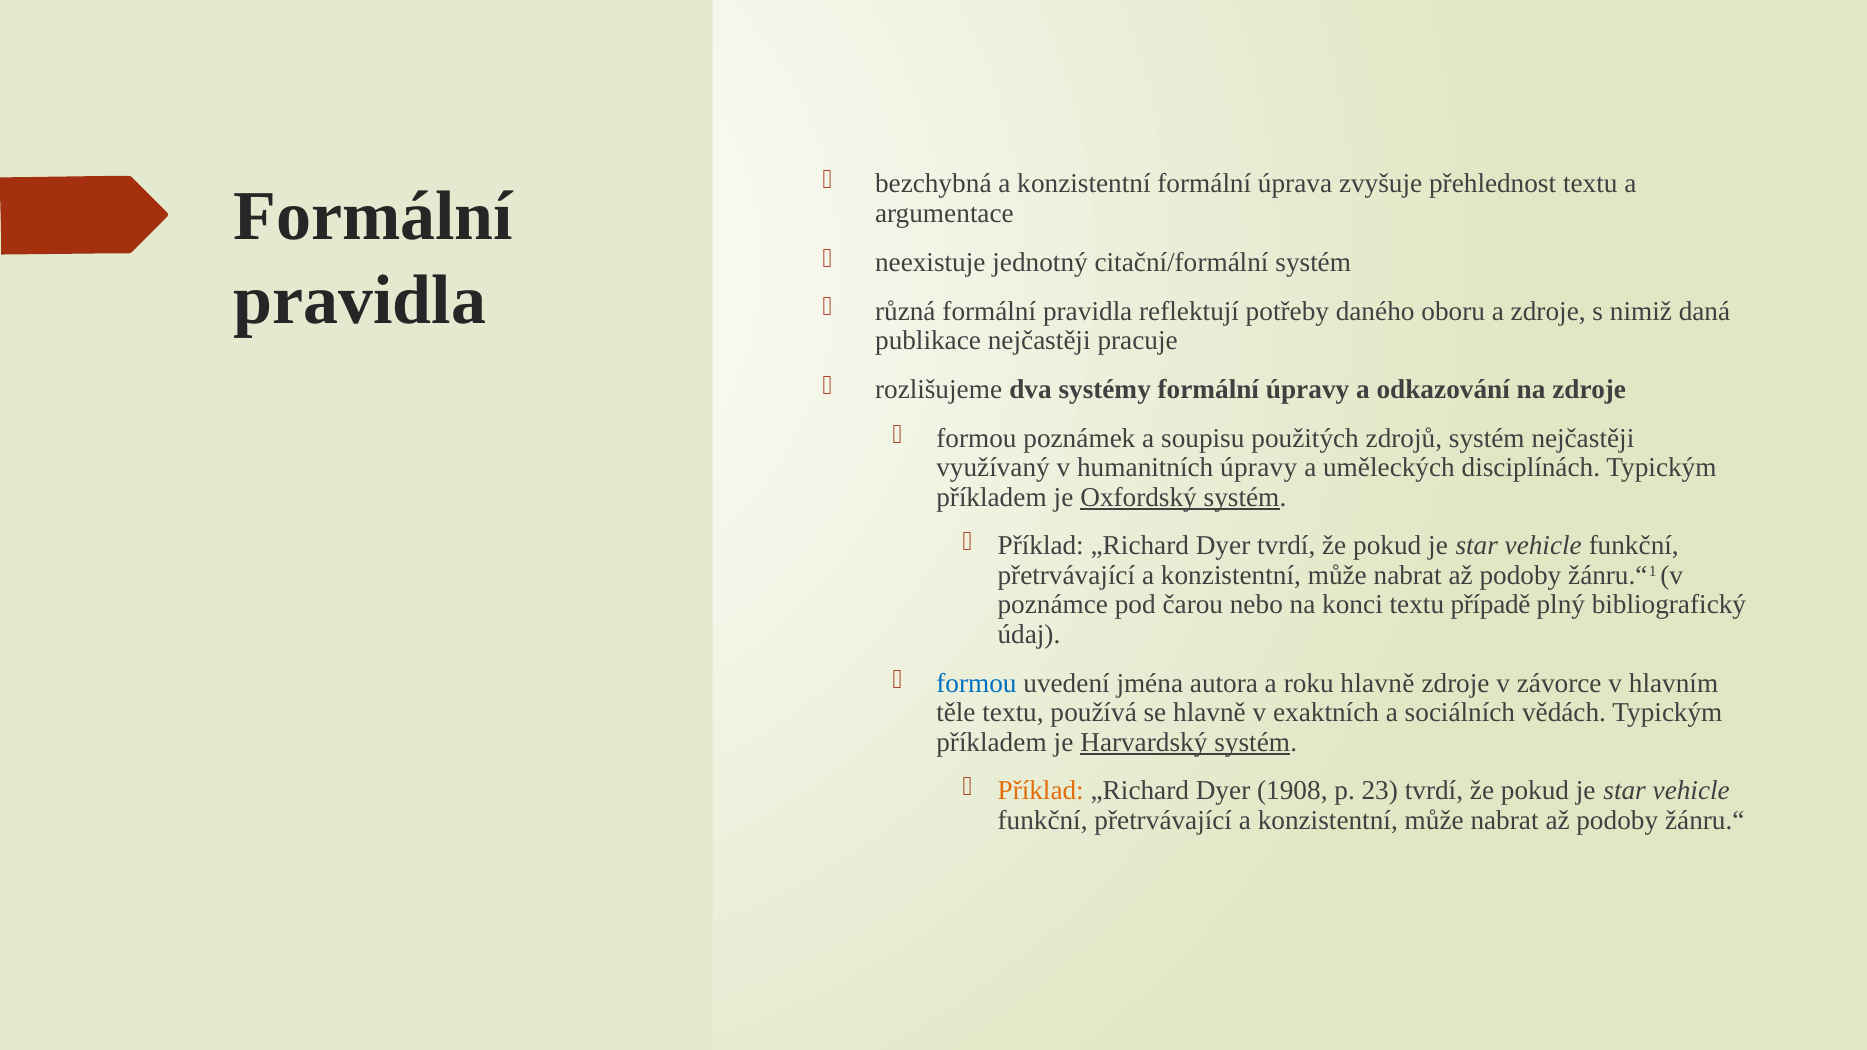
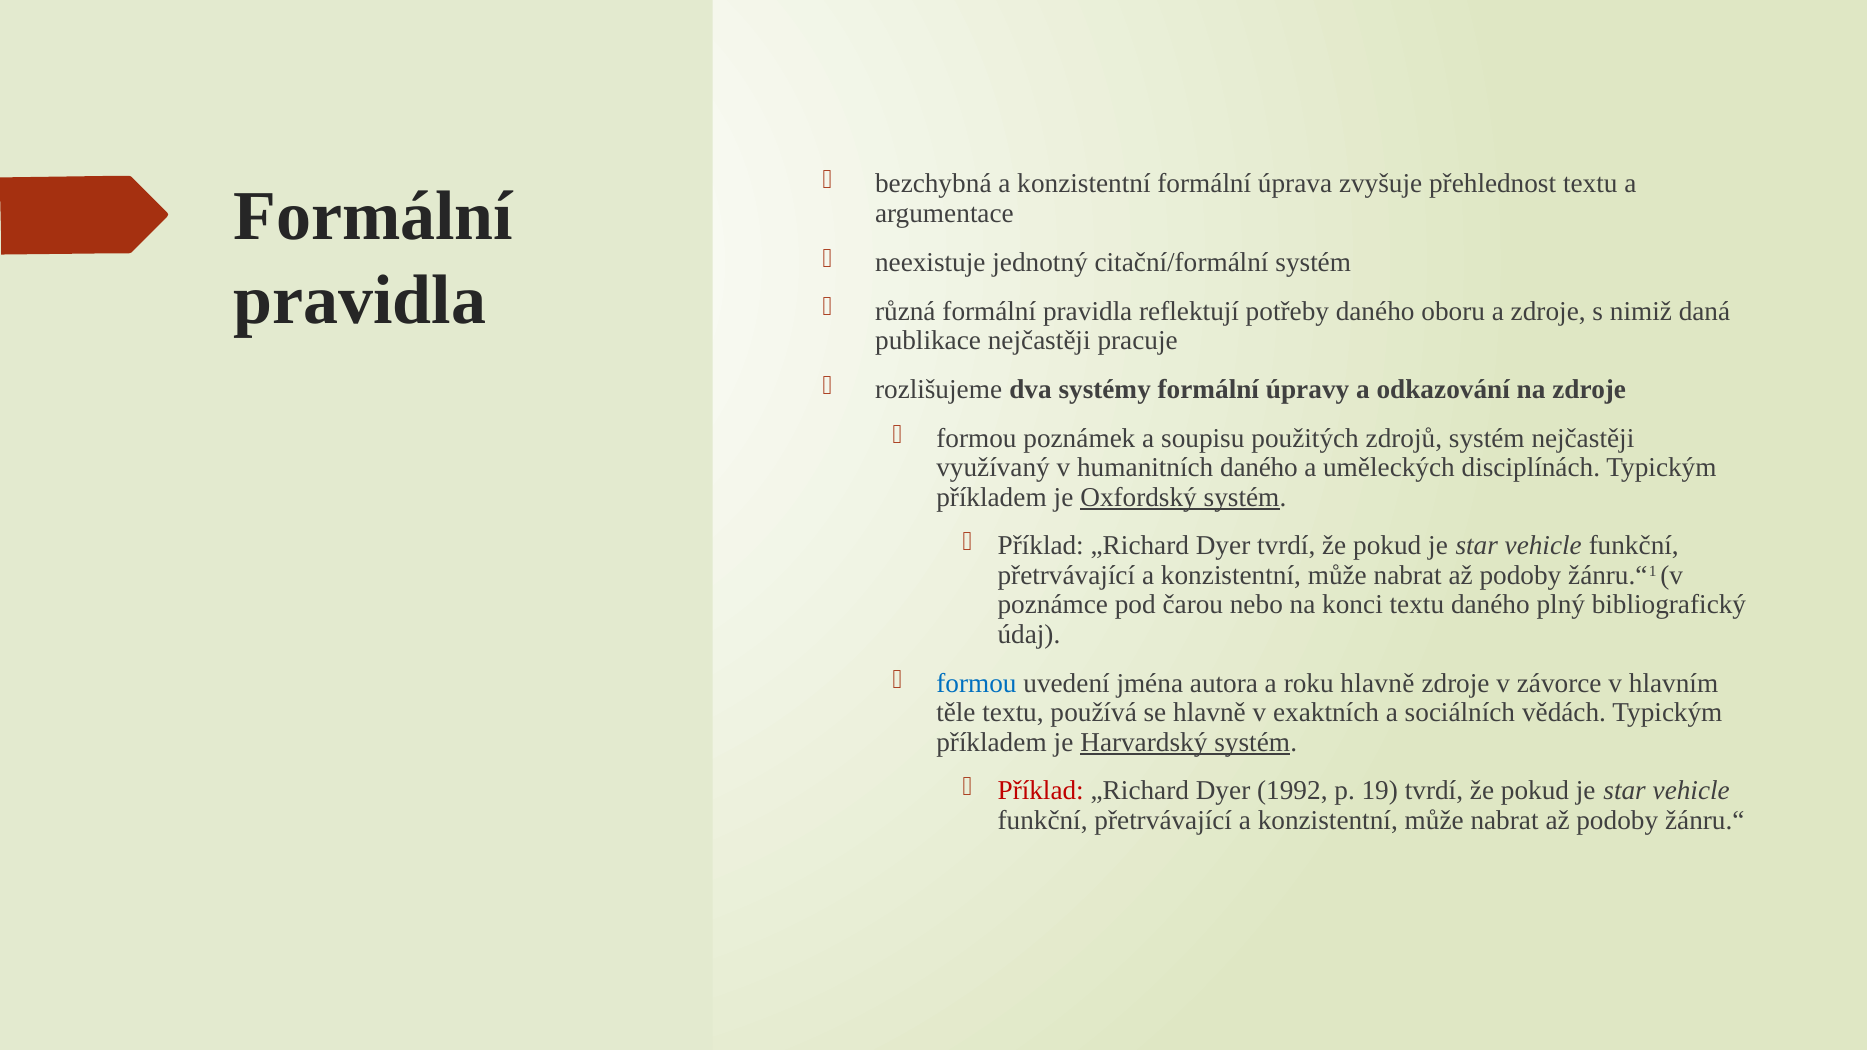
humanitních úpravy: úpravy -> daného
textu případě: případě -> daného
Příklad at (1041, 791) colour: orange -> red
1908: 1908 -> 1992
23: 23 -> 19
